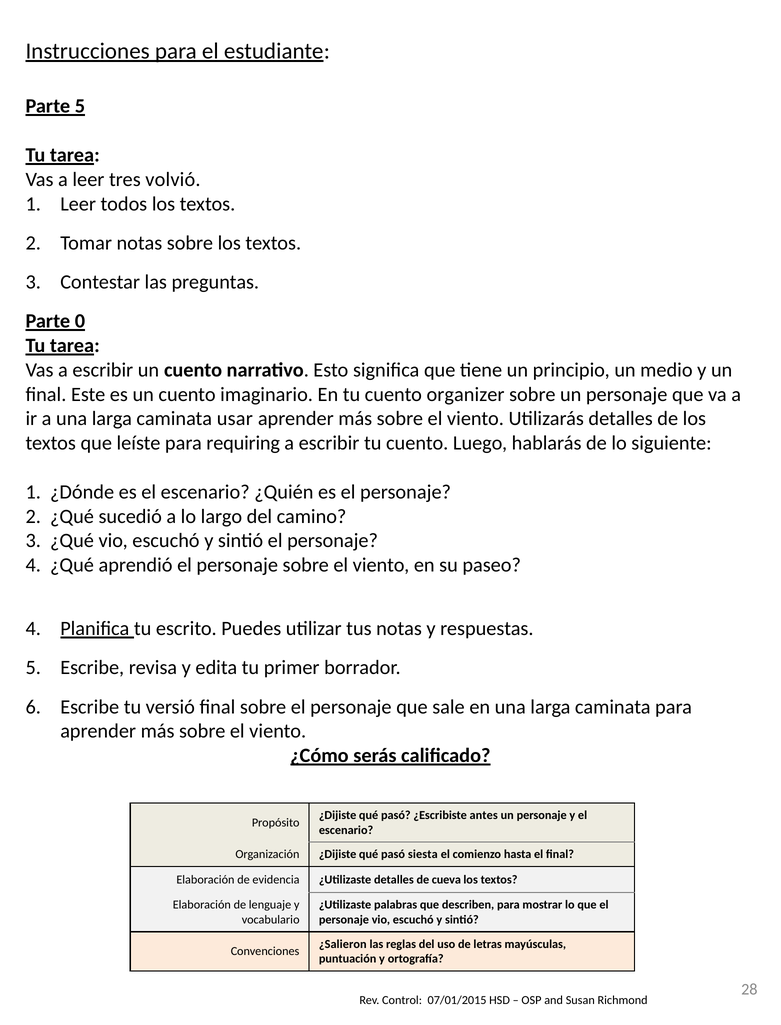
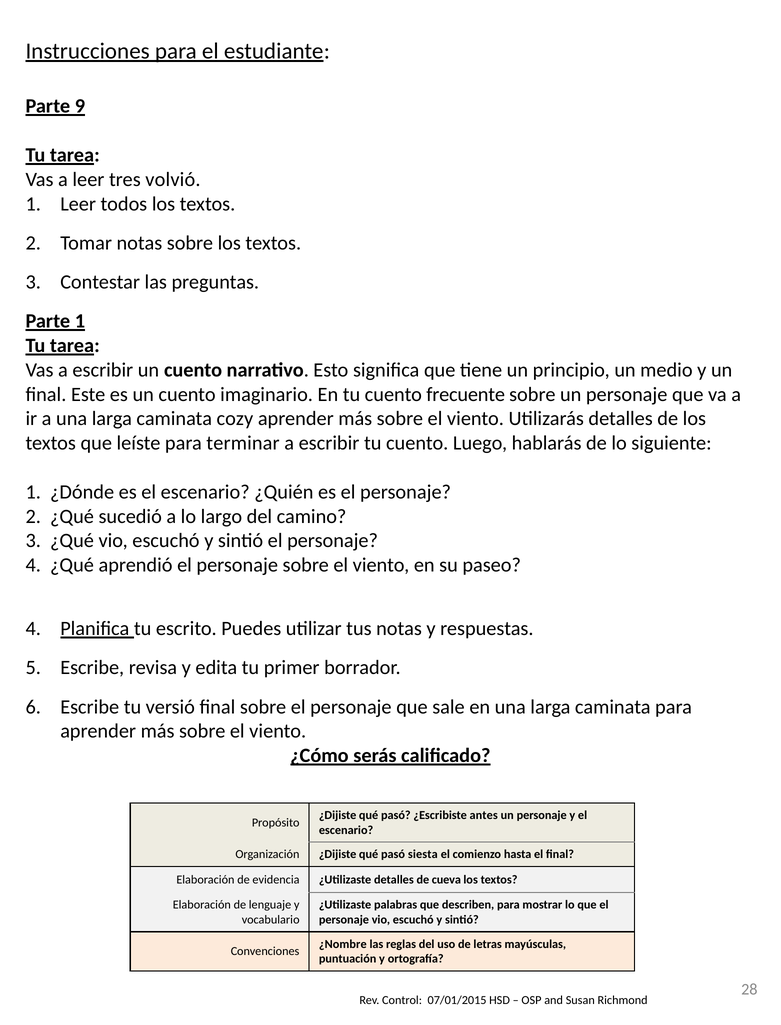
Parte 5: 5 -> 9
Parte 0: 0 -> 1
organizer: organizer -> frecuente
usar: usar -> cozy
requiring: requiring -> terminar
¿Salieron: ¿Salieron -> ¿Nombre
